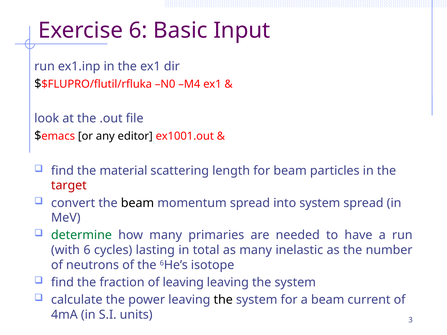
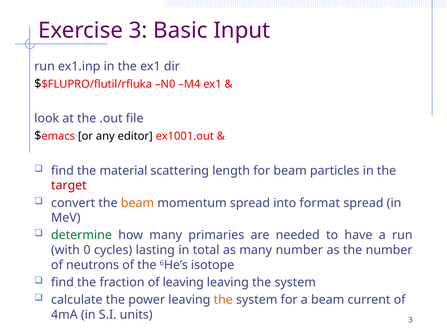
Exercise 6: 6 -> 3
beam at (137, 203) colour: black -> orange
into system: system -> format
with 6: 6 -> 0
many inelastic: inelastic -> number
the at (223, 300) colour: black -> orange
